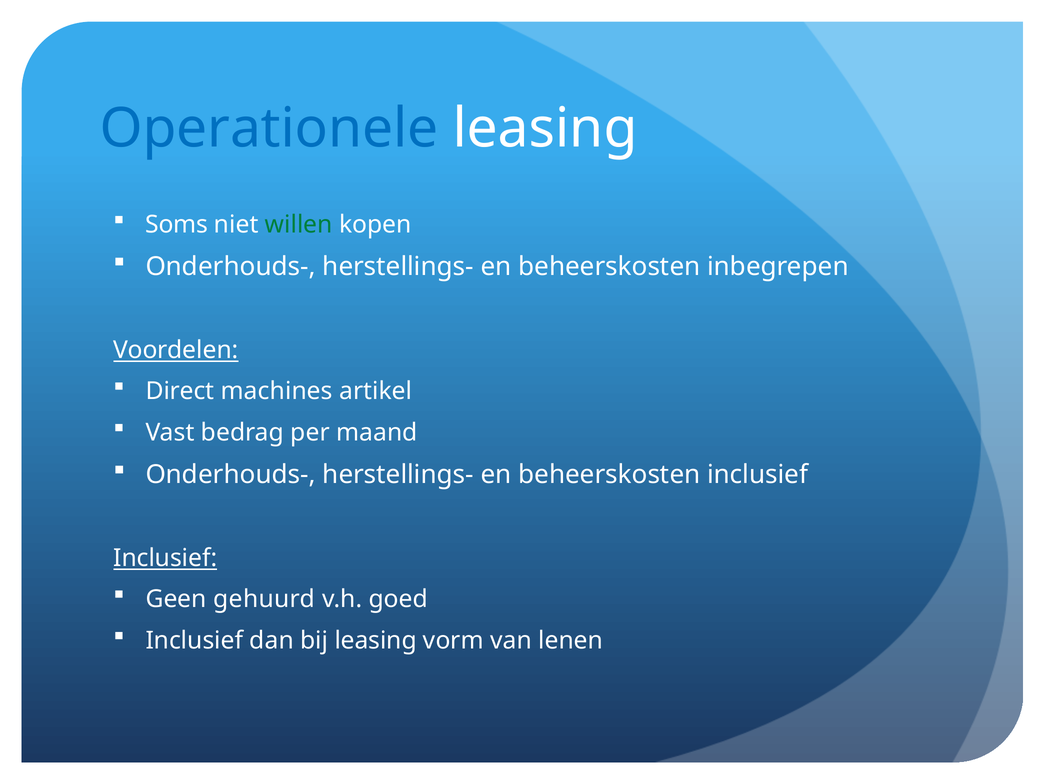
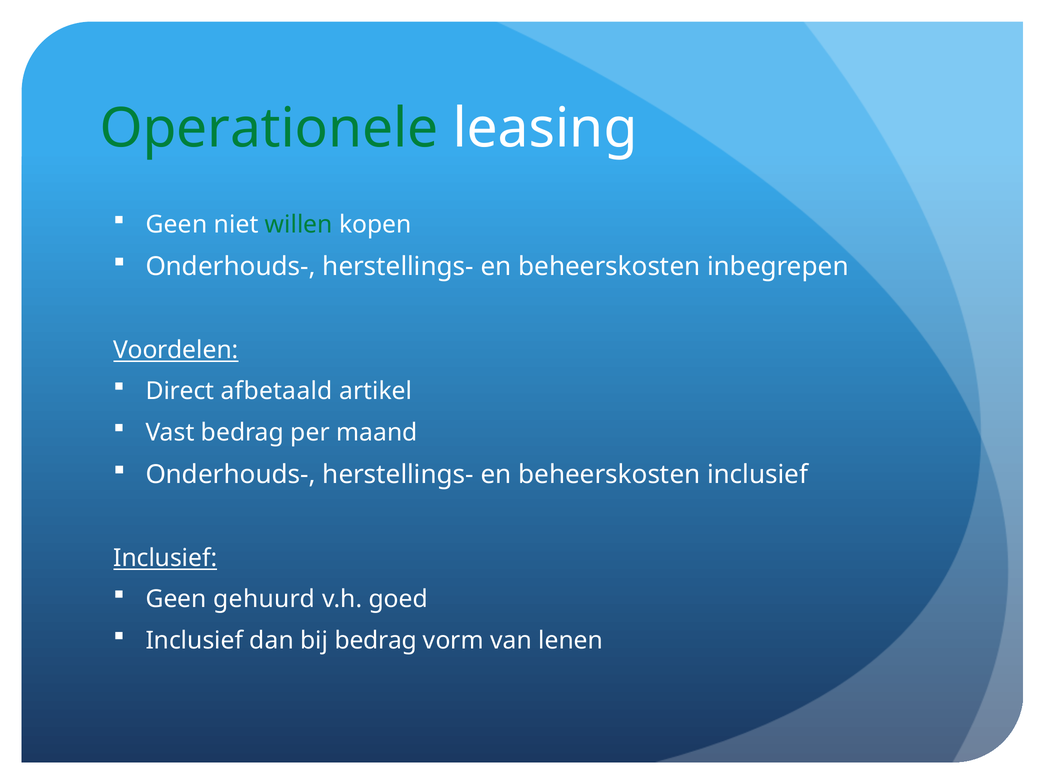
Operationele colour: blue -> green
Soms at (177, 224): Soms -> Geen
machines: machines -> afbetaald
bij leasing: leasing -> bedrag
